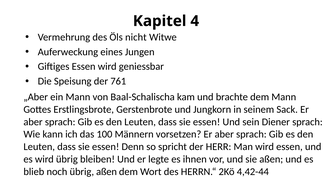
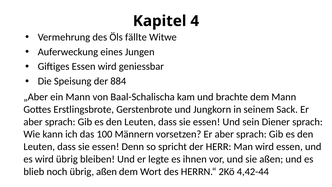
nicht: nicht -> fällte
761: 761 -> 884
